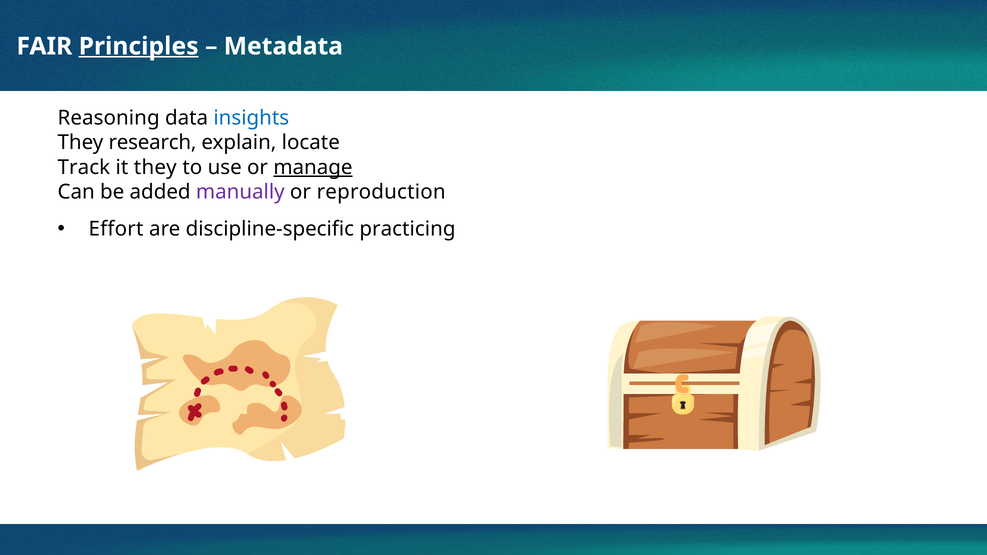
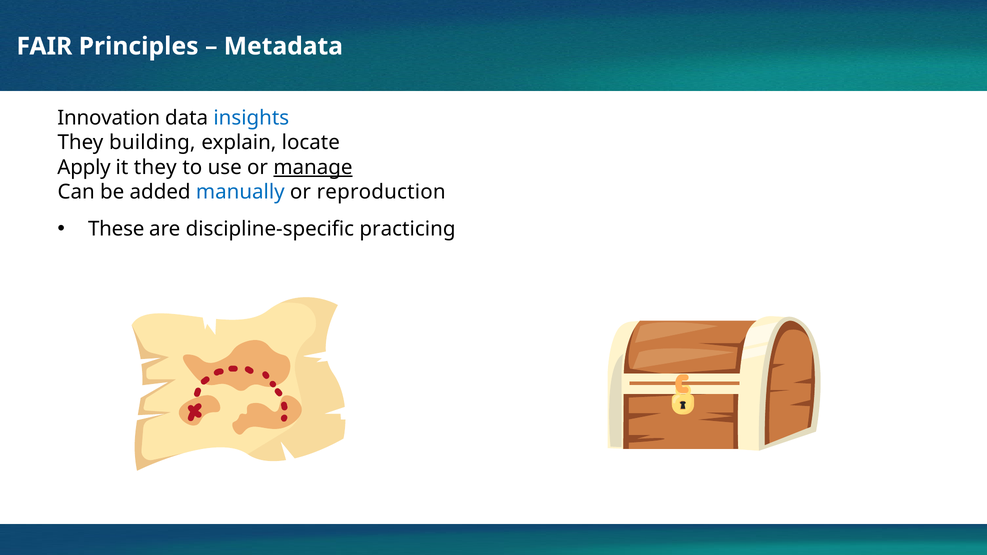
Principles underline: present -> none
Reasoning: Reasoning -> Innovation
research: research -> building
Track: Track -> Apply
manually colour: purple -> blue
Effort: Effort -> These
